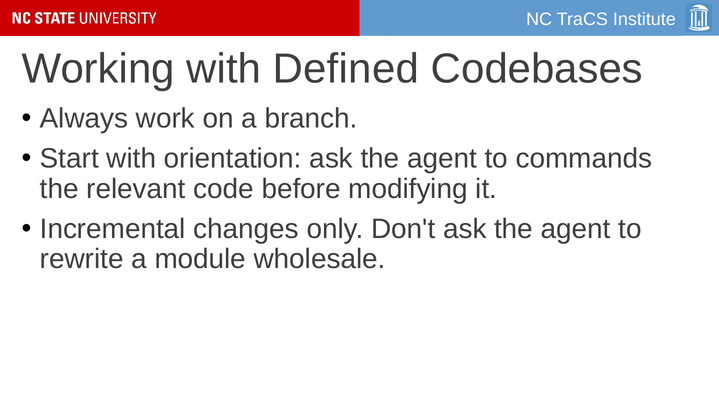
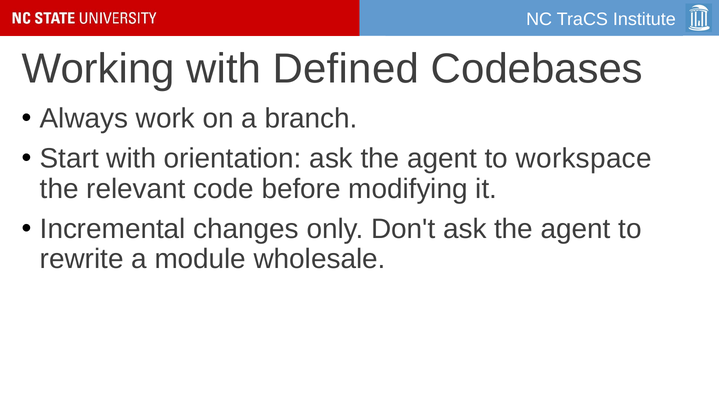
commands: commands -> workspace
